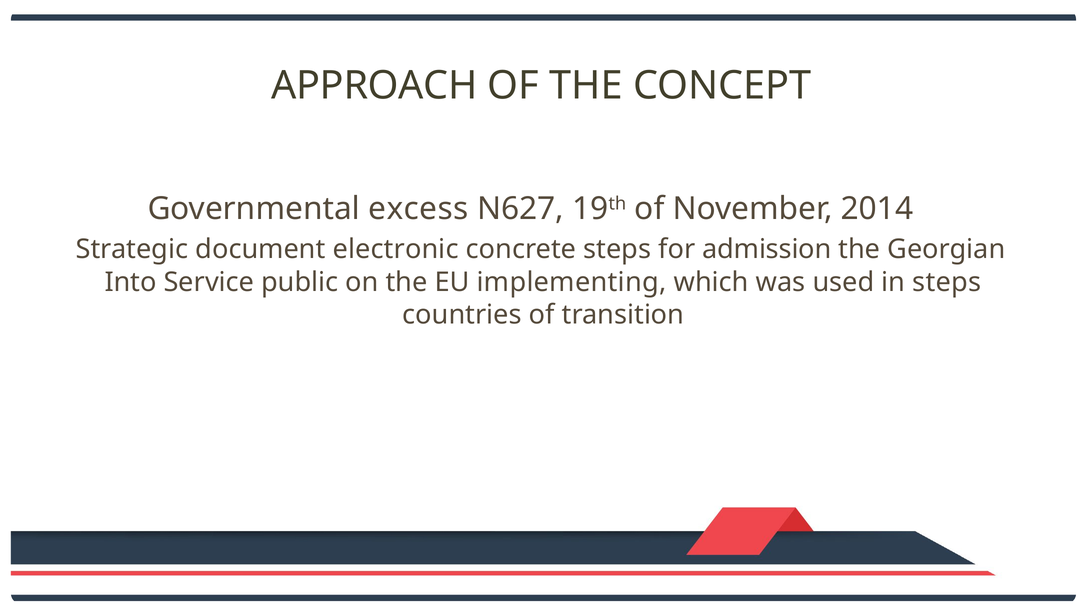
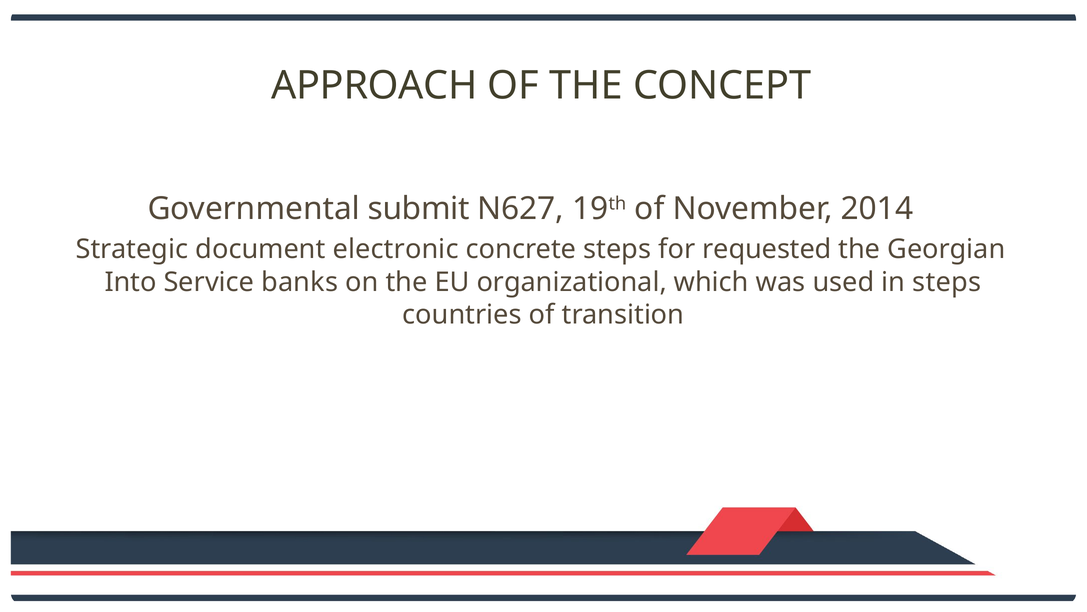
excess: excess -> submit
admission: admission -> requested
public: public -> banks
implementing: implementing -> organizational
